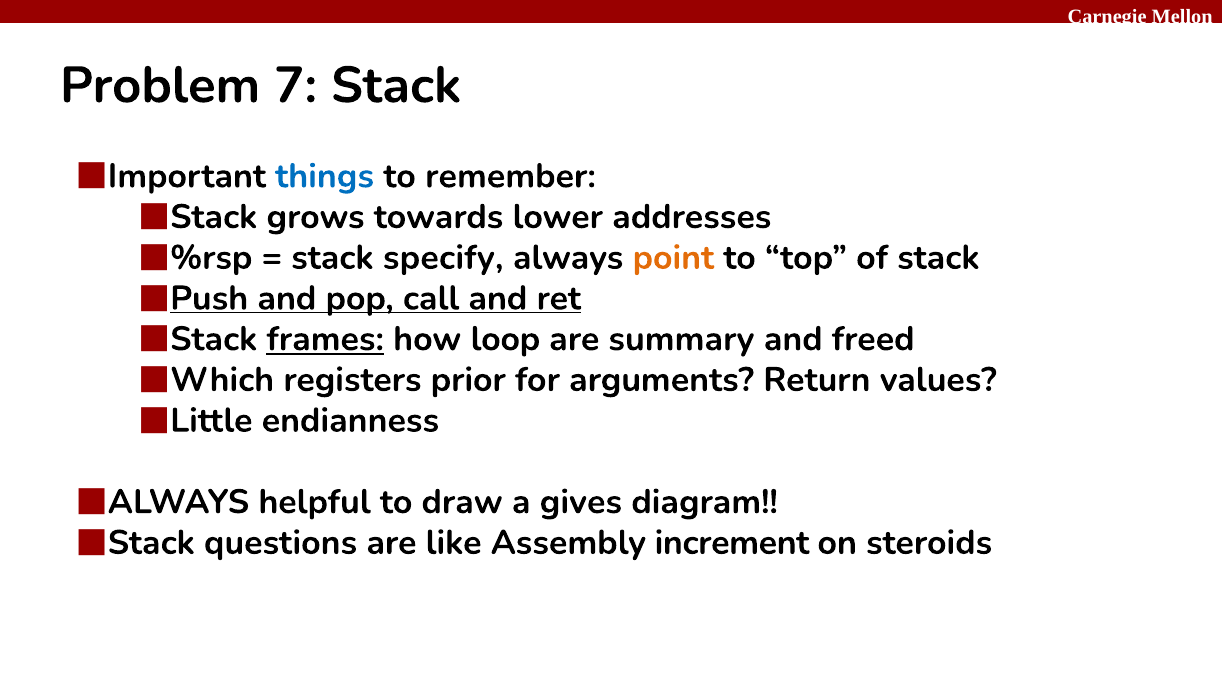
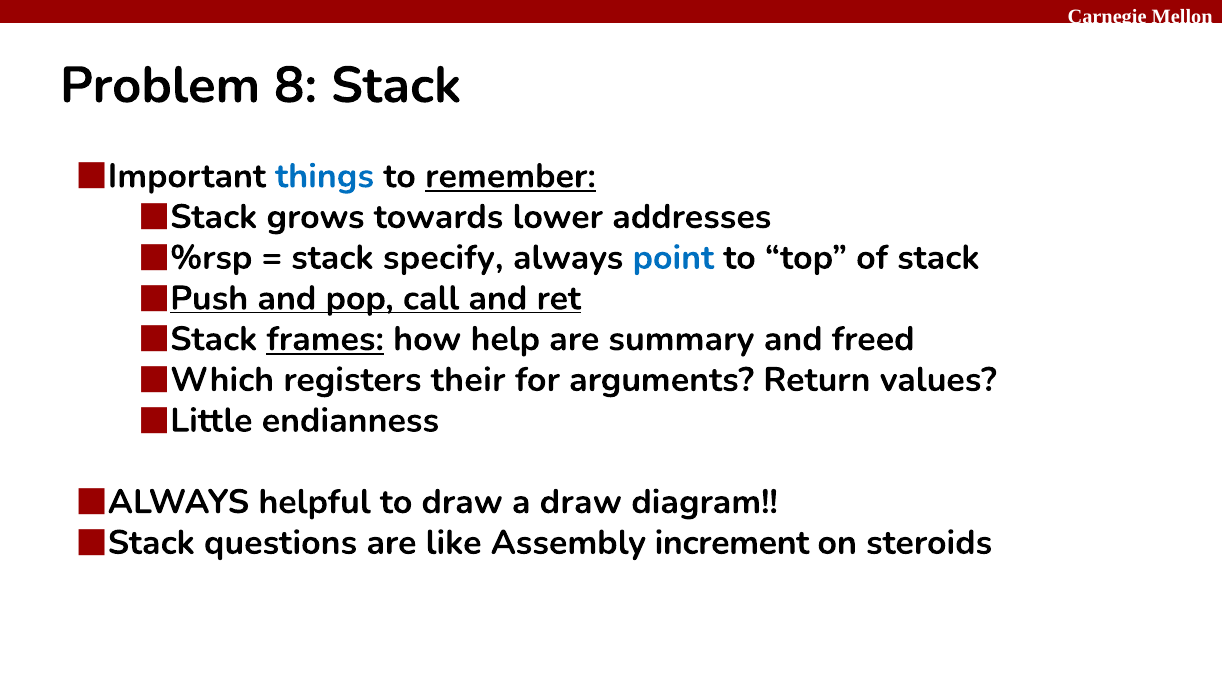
7: 7 -> 8
remember underline: none -> present
point colour: orange -> blue
loop: loop -> help
prior: prior -> their
a gives: gives -> draw
